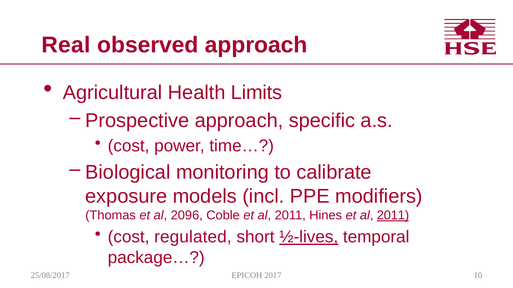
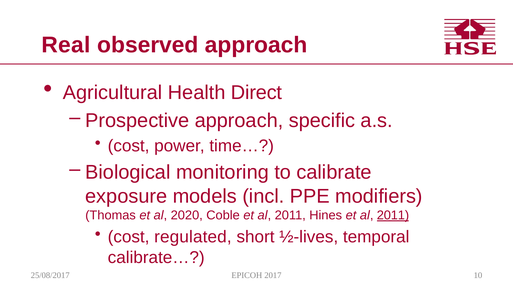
Limits: Limits -> Direct
2096: 2096 -> 2020
½-lives underline: present -> none
package…: package… -> calibrate…
